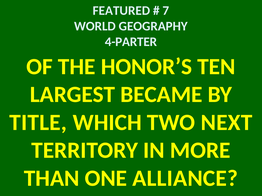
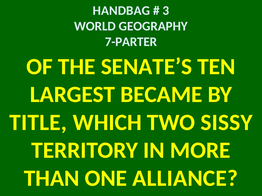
FEATURED: FEATURED -> HANDBAG
7: 7 -> 3
4-PARTER: 4-PARTER -> 7-PARTER
HONOR’S: HONOR’S -> SENATE’S
NEXT: NEXT -> SISSY
